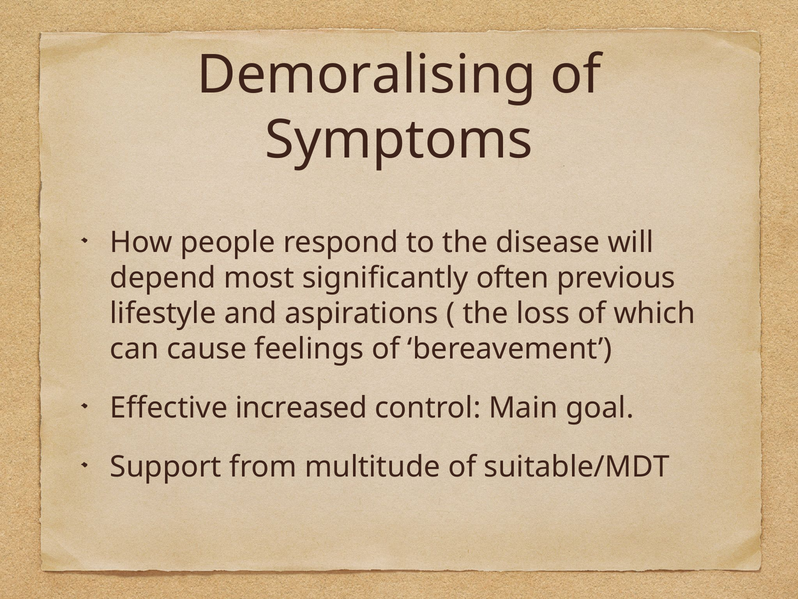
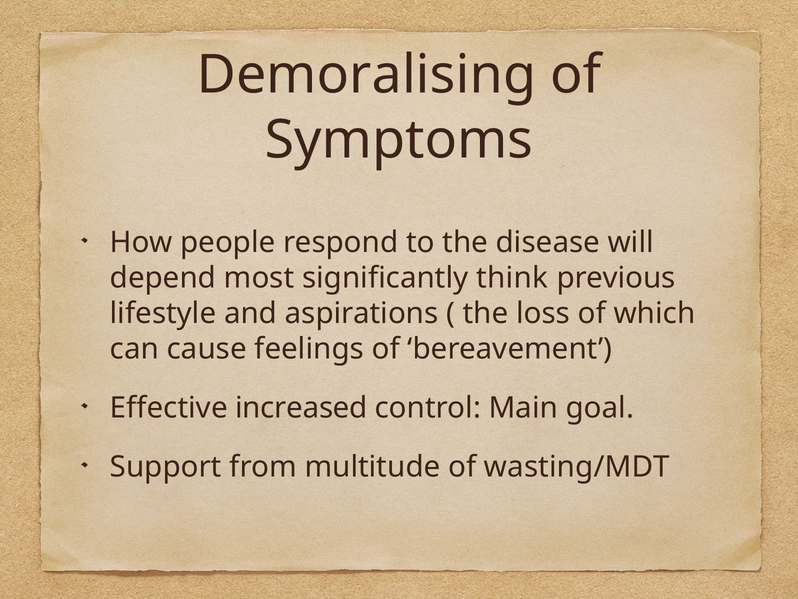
often: often -> think
suitable/MDT: suitable/MDT -> wasting/MDT
